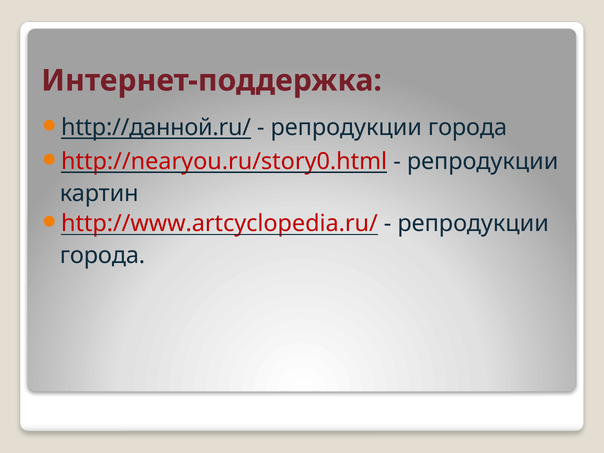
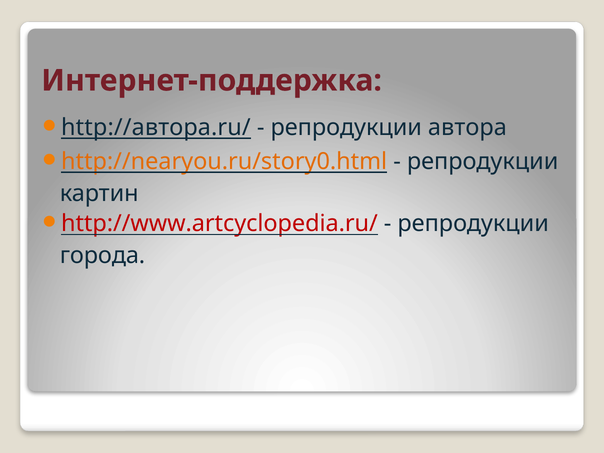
http://данной.ru/: http://данной.ru/ -> http://автора.ru/
города at (468, 127): города -> автора
http://nearyou.ru/story0.html colour: red -> orange
